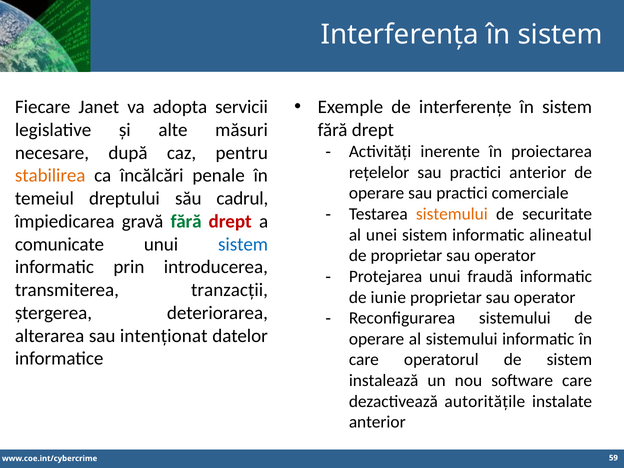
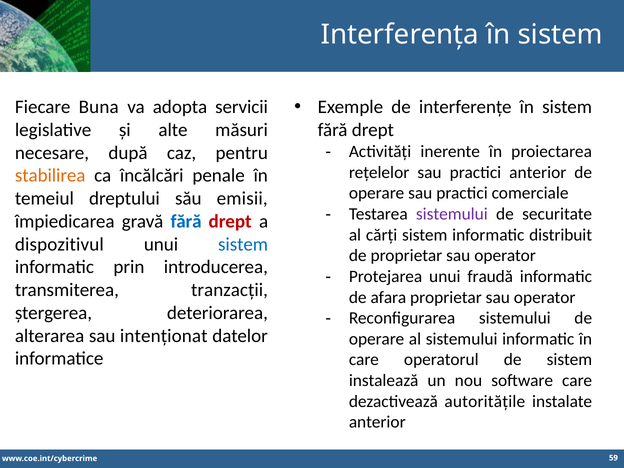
Janet: Janet -> Buna
cadrul: cadrul -> emisii
sistemului at (452, 214) colour: orange -> purple
fără at (186, 221) colour: green -> blue
unei: unei -> cărți
alineatul: alineatul -> distribuit
comunicate: comunicate -> dispozitivul
iunie: iunie -> afara
